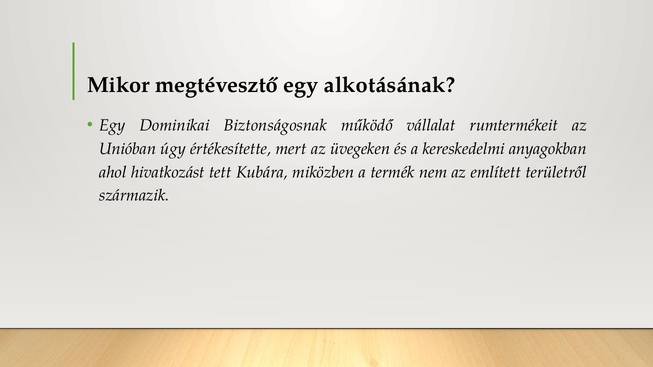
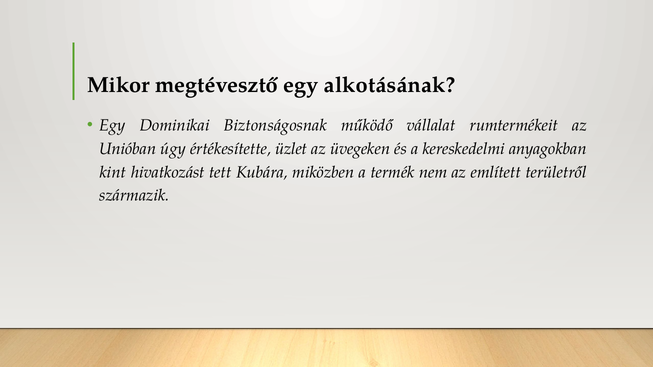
mert: mert -> üzlet
ahol: ahol -> kint
